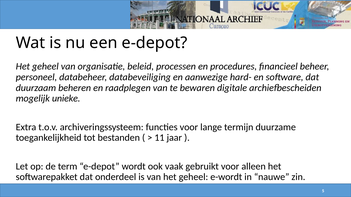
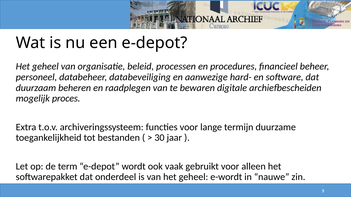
unieke: unieke -> proces
11: 11 -> 30
